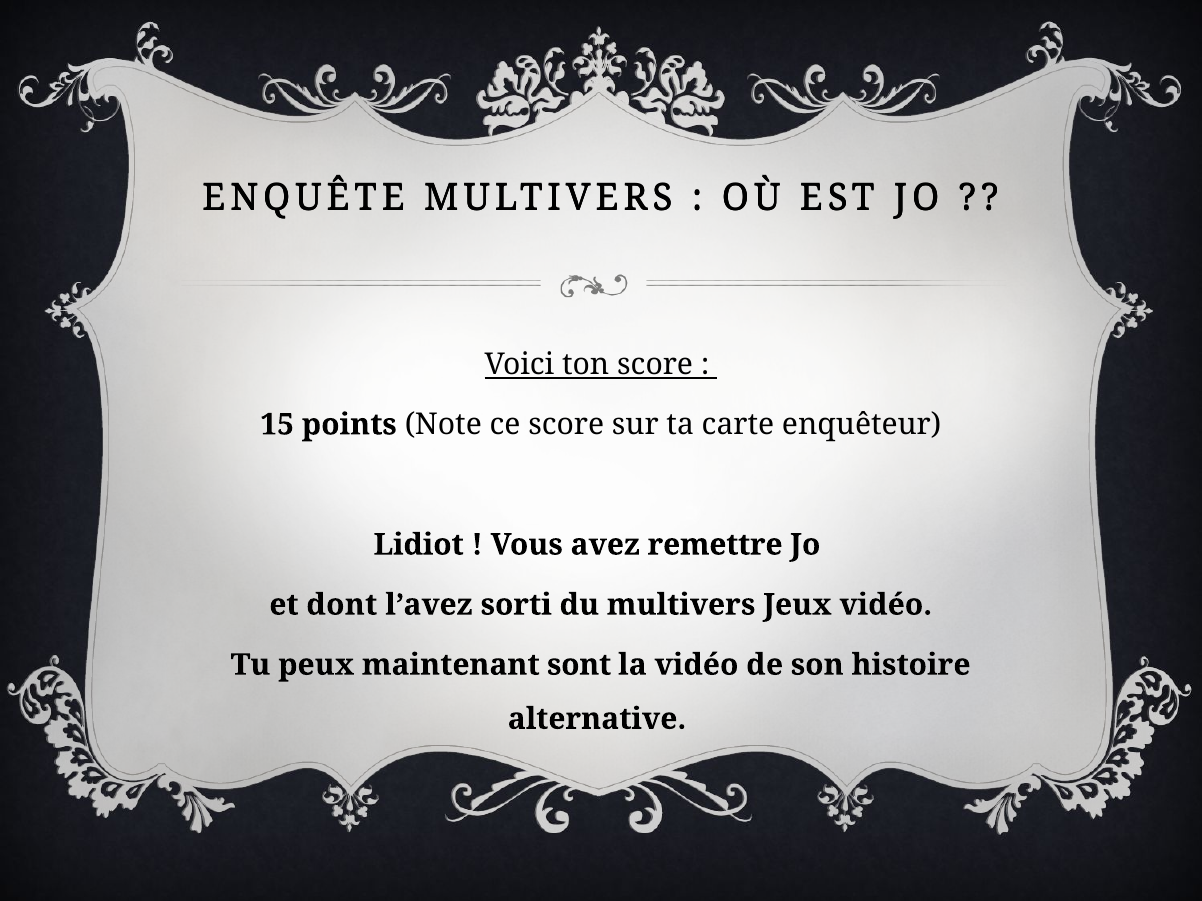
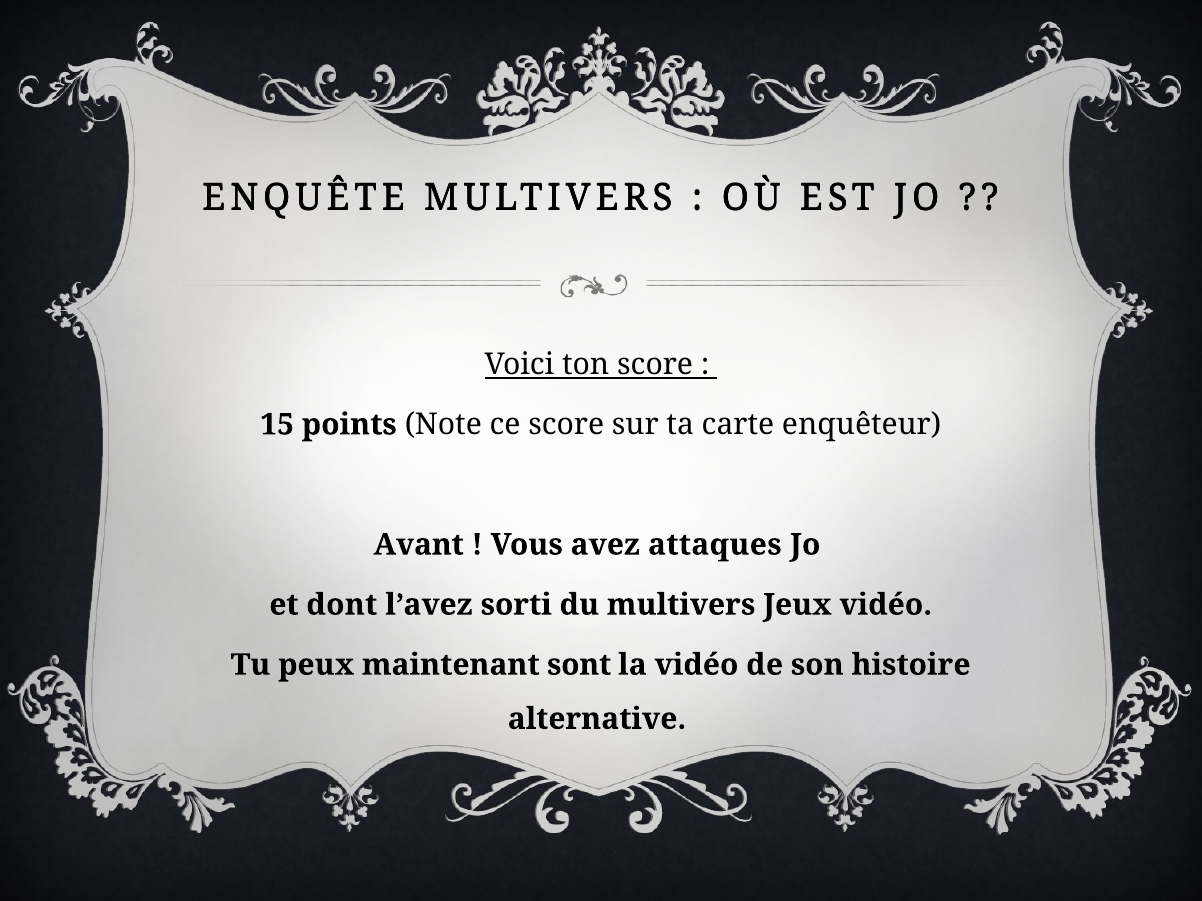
Lidiot: Lidiot -> Avant
remettre: remettre -> attaques
